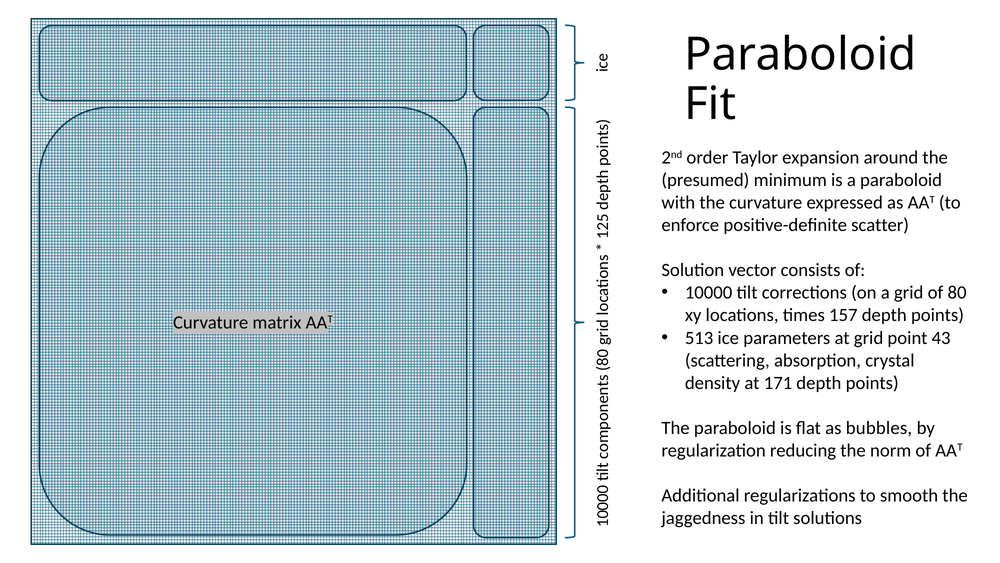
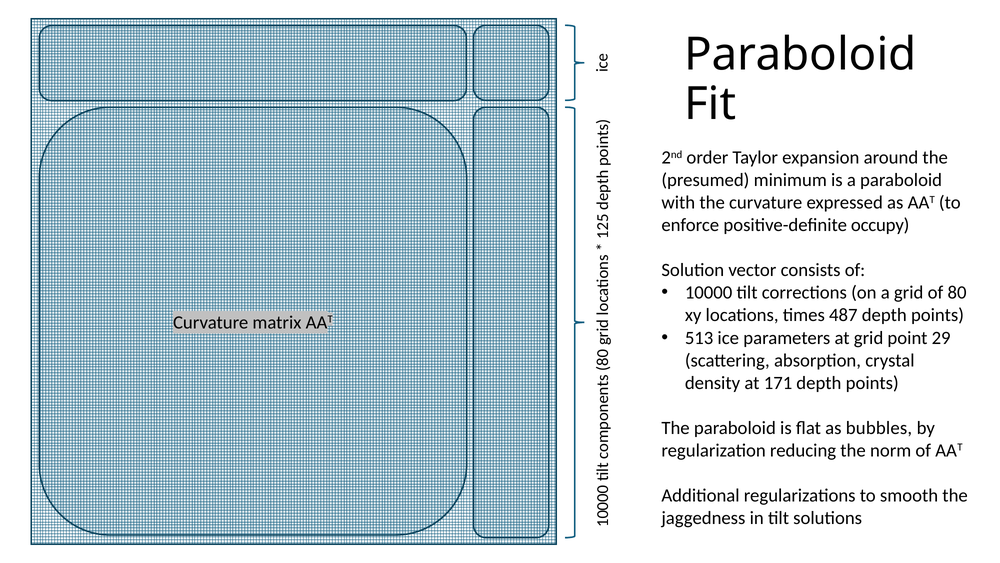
scatter: scatter -> occupy
157: 157 -> 487
43: 43 -> 29
